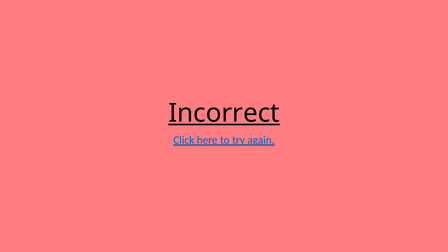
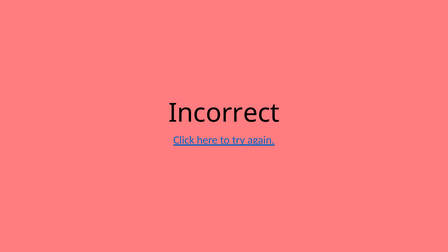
Incorrect underline: present -> none
